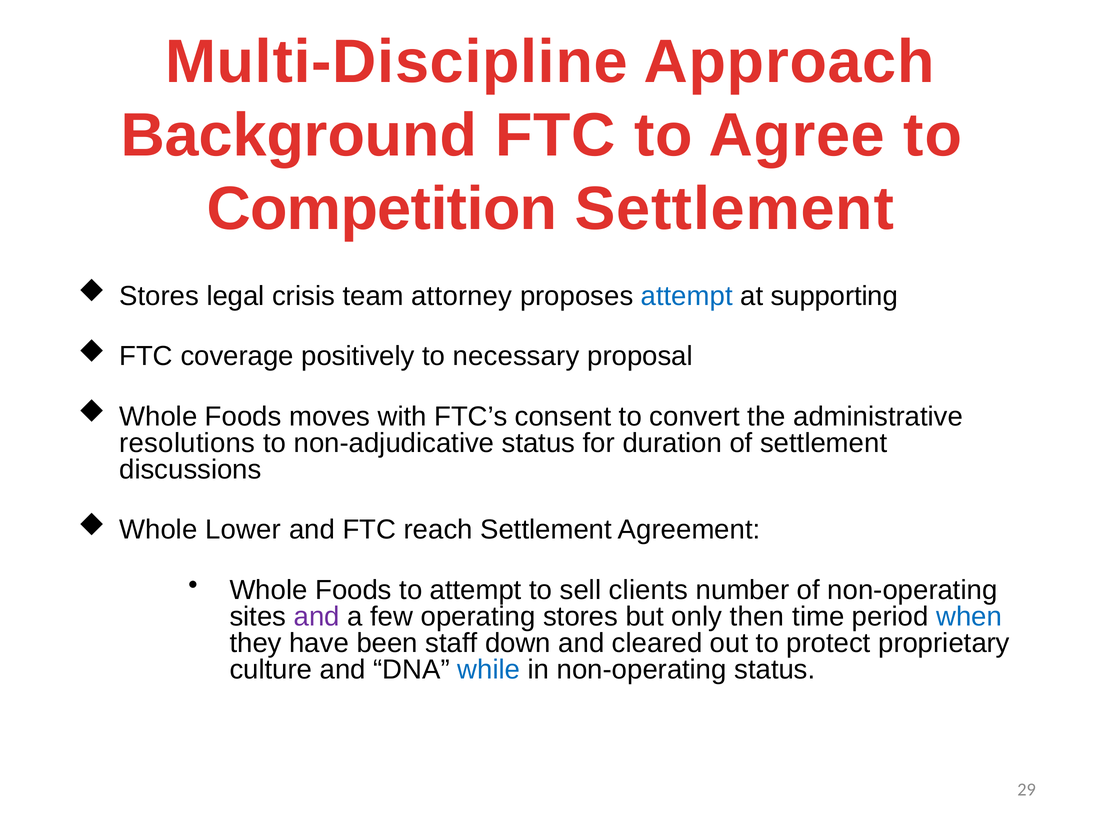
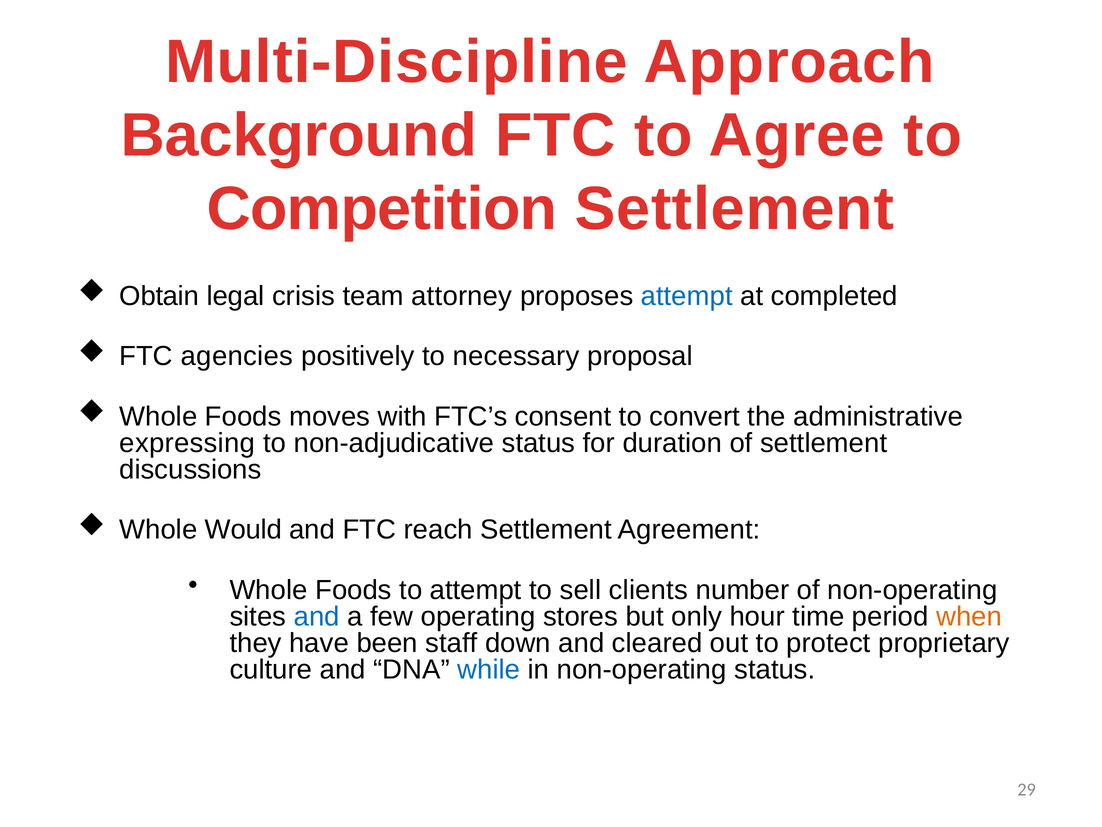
Stores at (159, 296): Stores -> Obtain
supporting: supporting -> completed
coverage: coverage -> agencies
resolutions: resolutions -> expressing
Lower: Lower -> Would
and at (317, 616) colour: purple -> blue
then: then -> hour
when colour: blue -> orange
